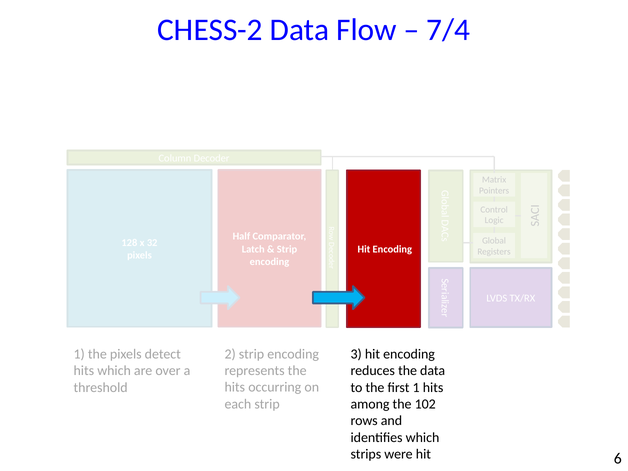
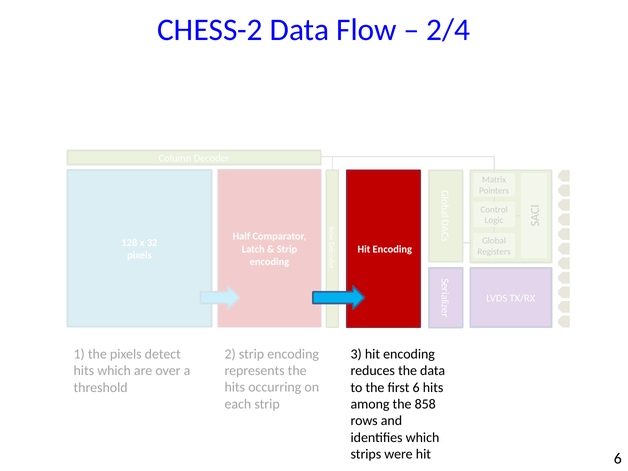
7/4: 7/4 -> 2/4
first 1: 1 -> 6
102: 102 -> 858
